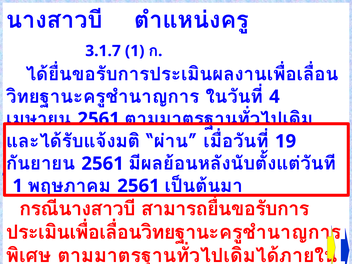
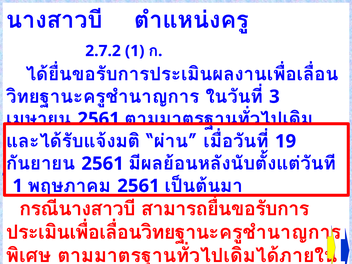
3.1.7: 3.1.7 -> 2.7.2
4: 4 -> 3
